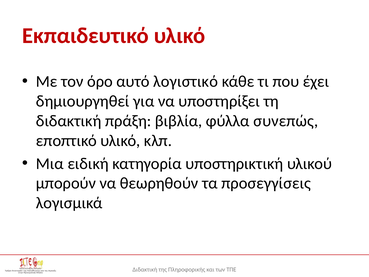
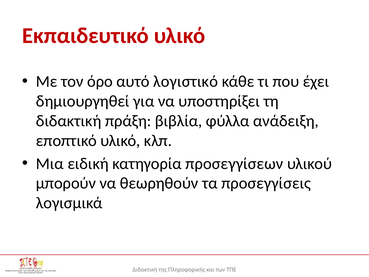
συνεπώς: συνεπώς -> ανάδειξη
υποστηρικτική: υποστηρικτική -> προσεγγίσεων
